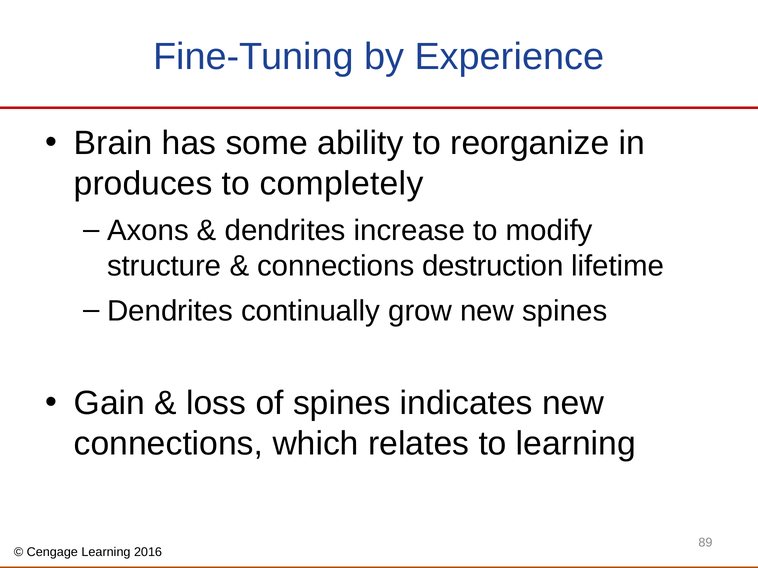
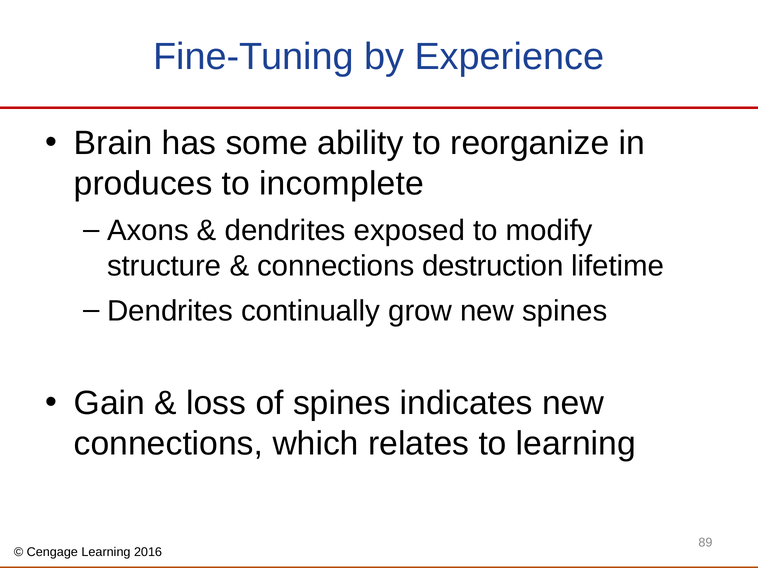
completely: completely -> incomplete
increase: increase -> exposed
